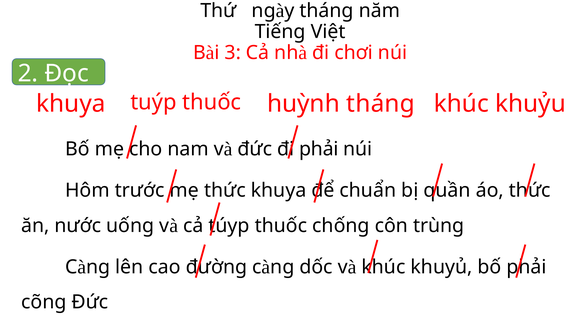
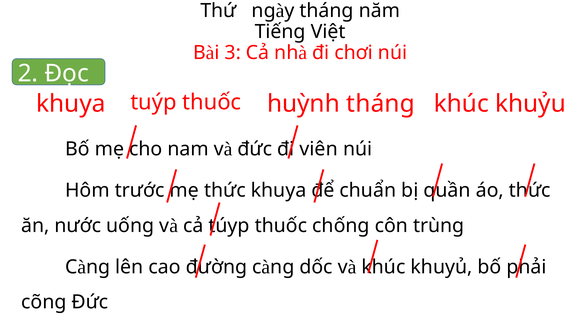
phải at (319, 149): phải -> viên
